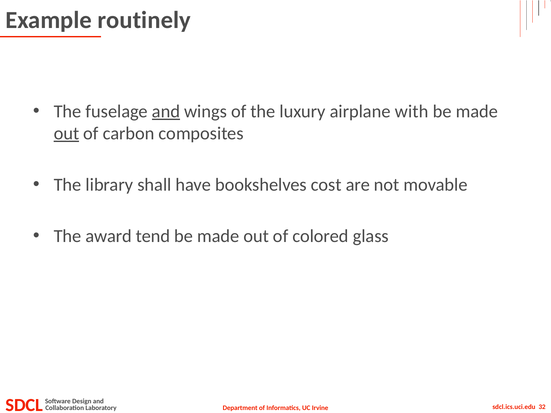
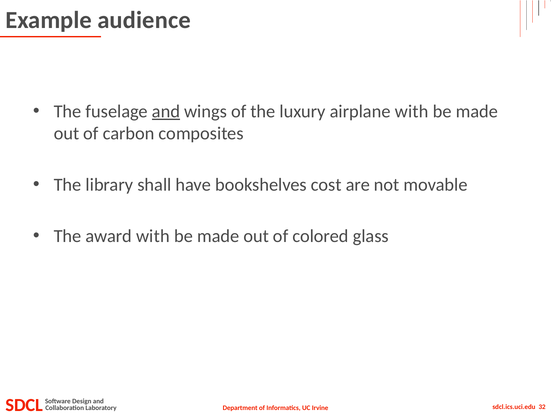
routinely: routinely -> audience
out at (66, 134) underline: present -> none
award tend: tend -> with
